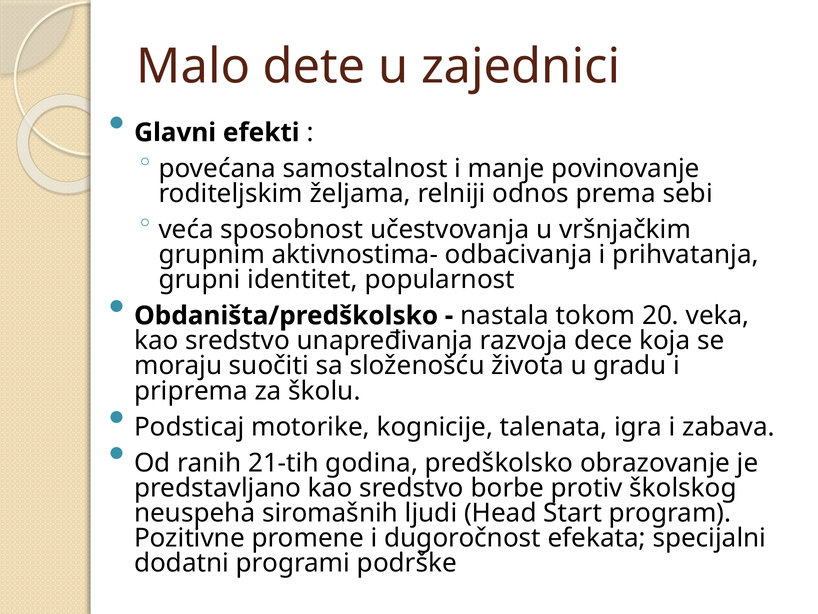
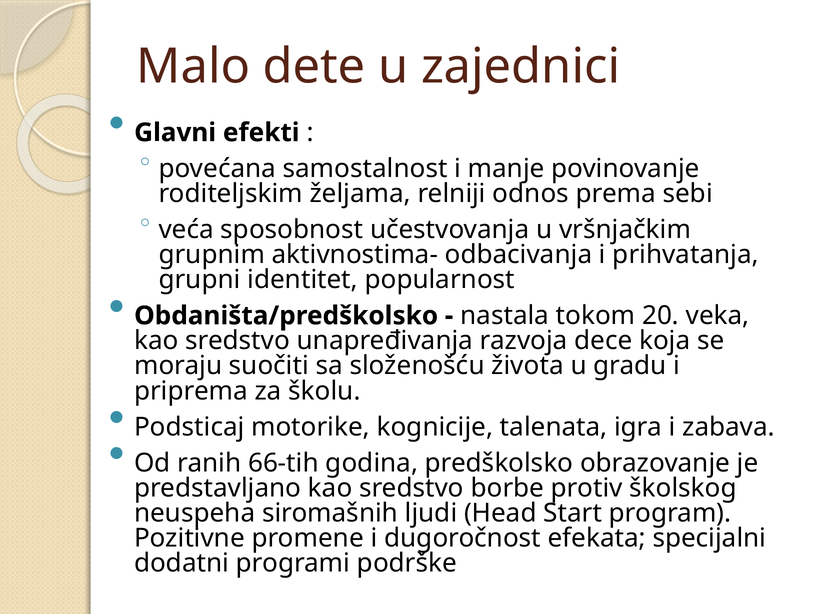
21-tih: 21-tih -> 66-tih
